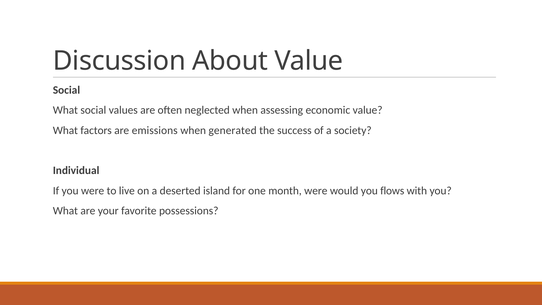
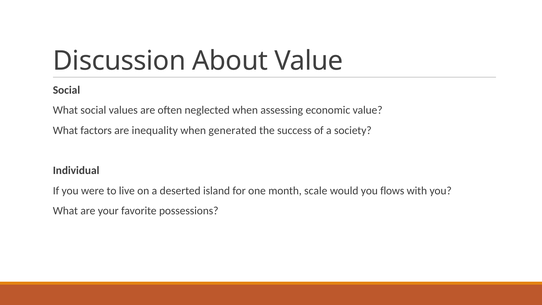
emissions: emissions -> inequality
month were: were -> scale
